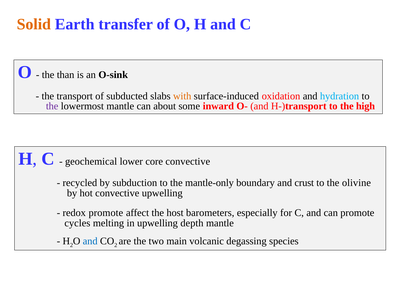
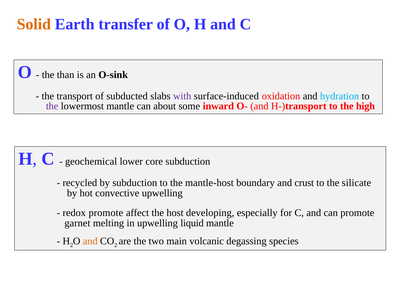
with colour: orange -> purple
core convective: convective -> subduction
mantle-only: mantle-only -> mantle-host
olivine: olivine -> silicate
barometers: barometers -> developing
cycles: cycles -> garnet
depth: depth -> liquid
and at (90, 241) colour: blue -> orange
